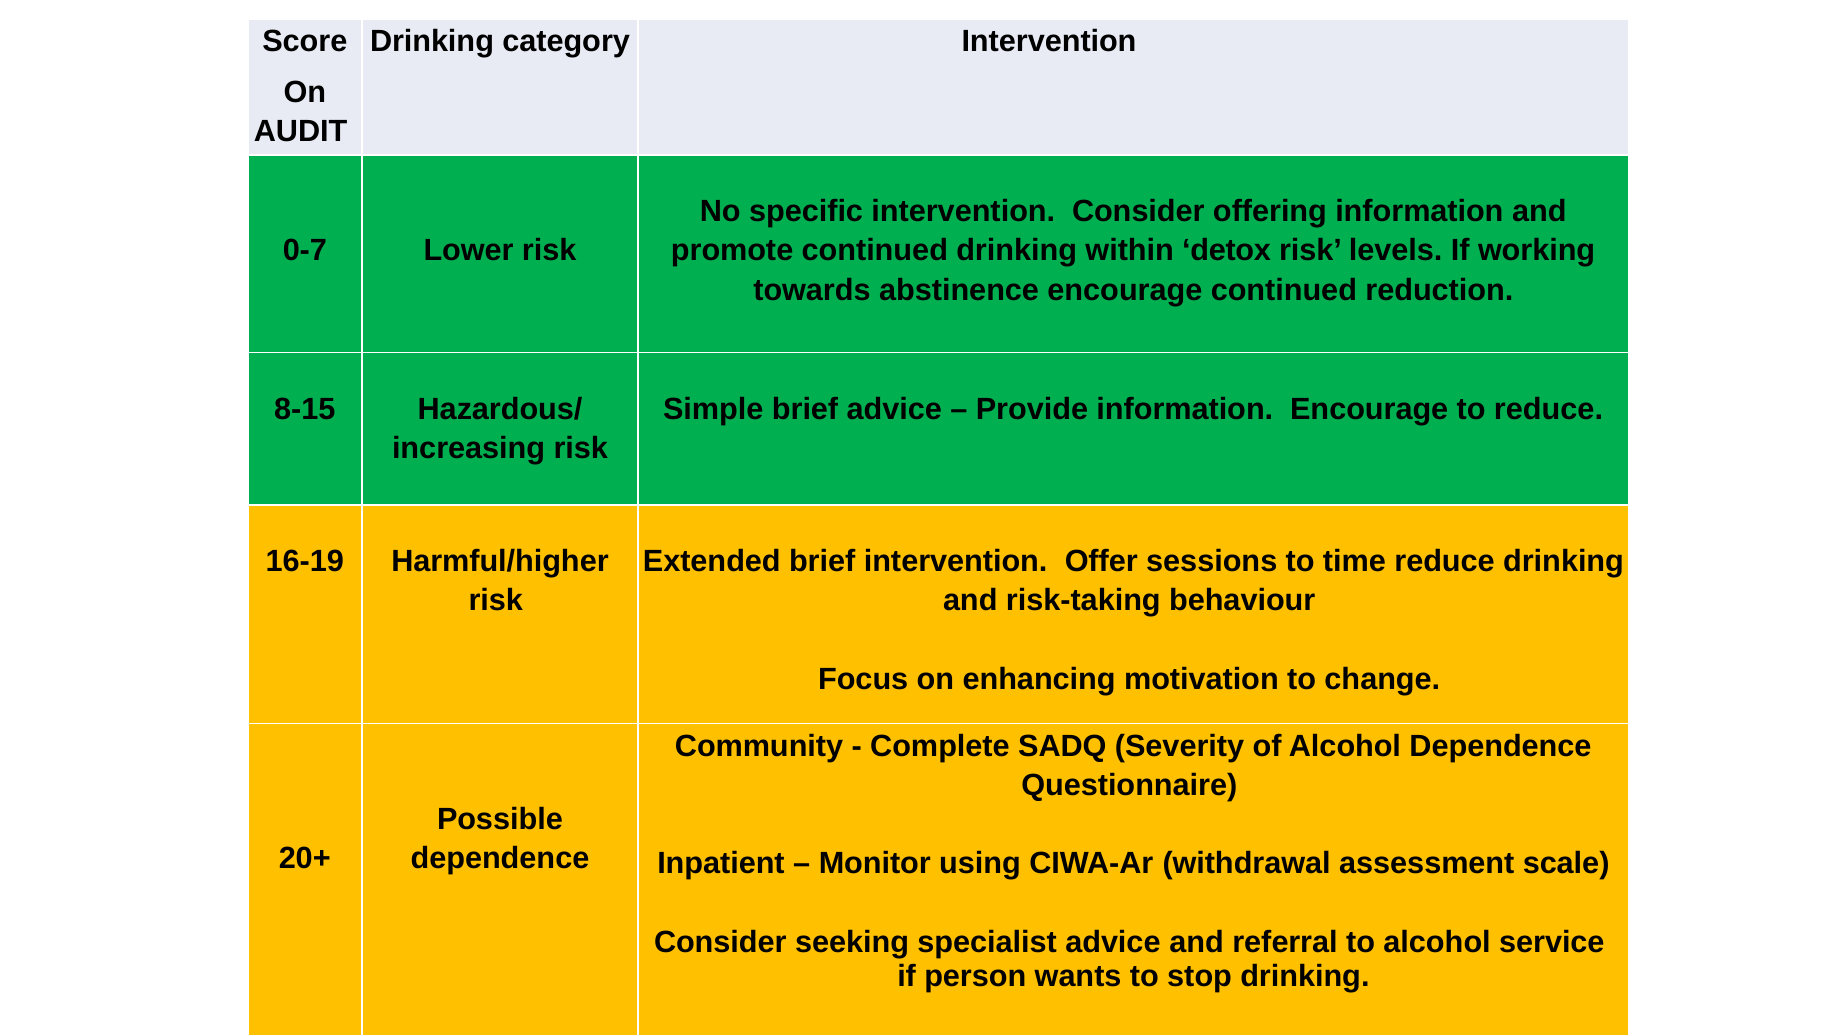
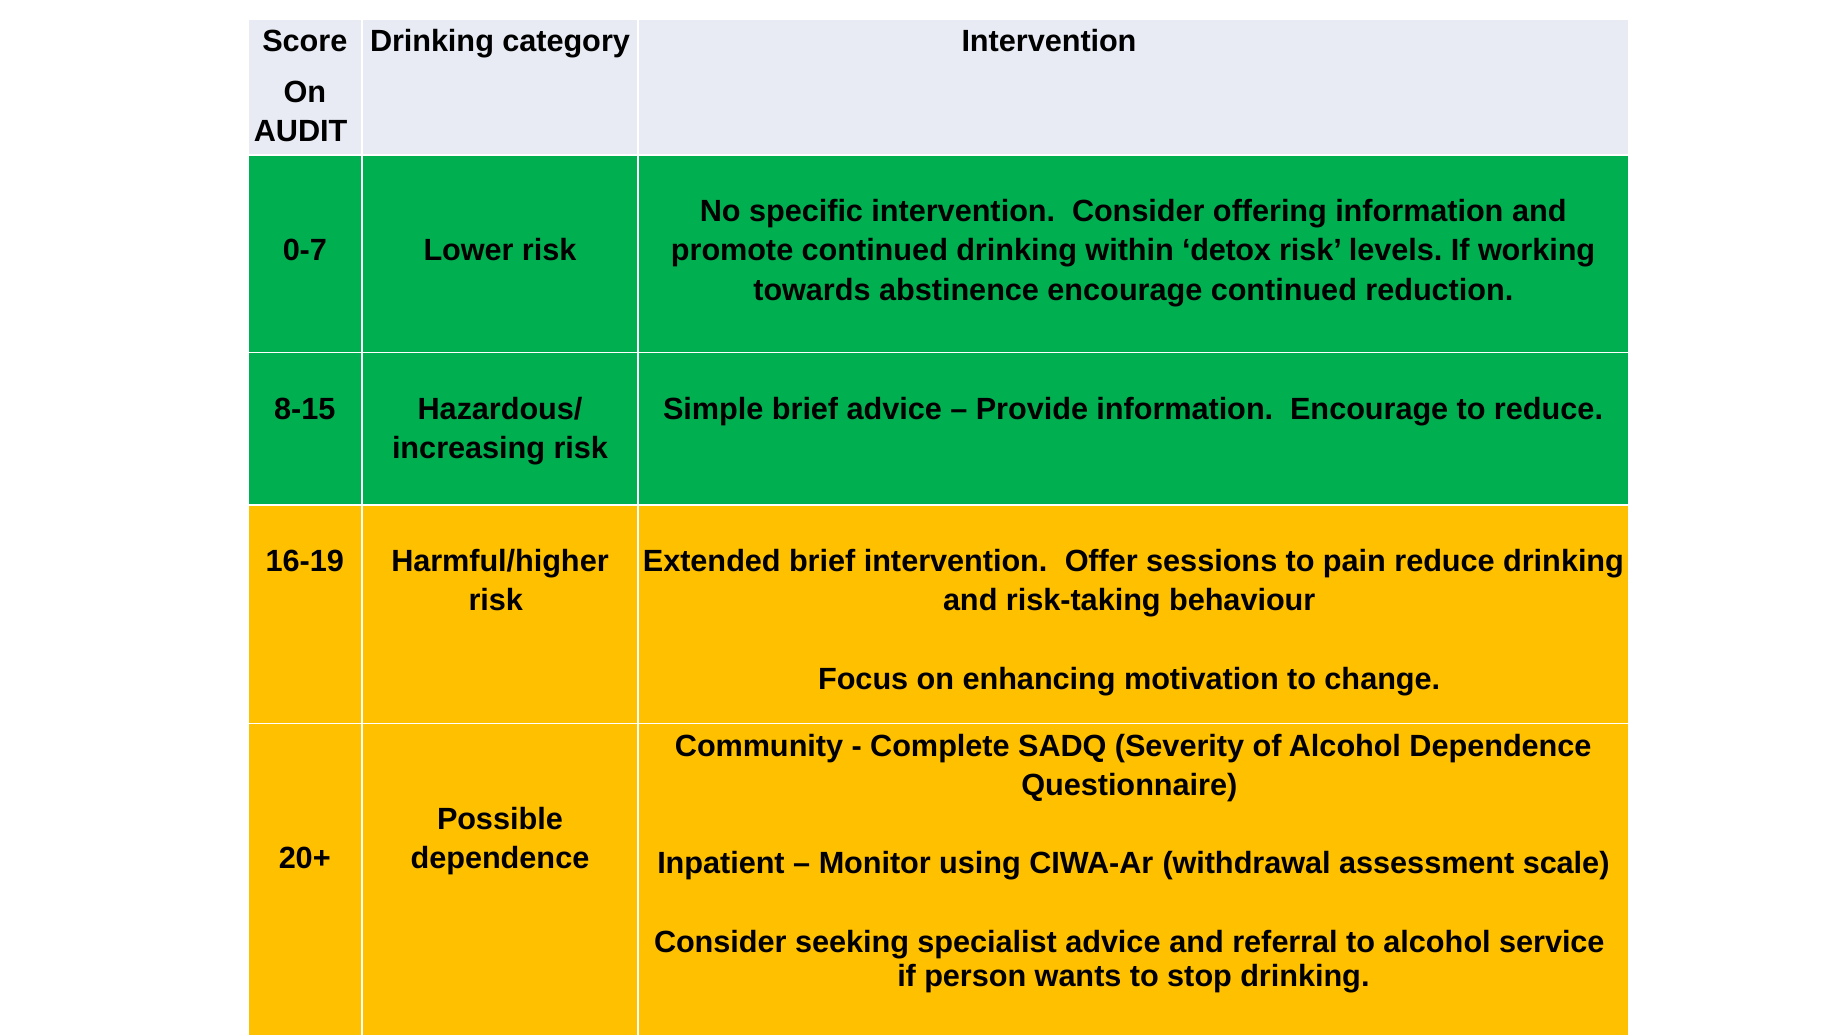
time: time -> pain
